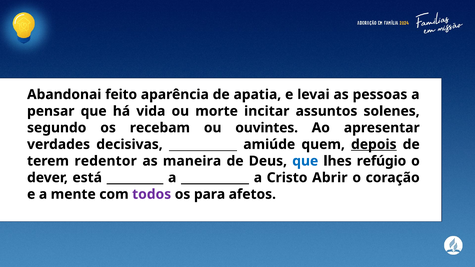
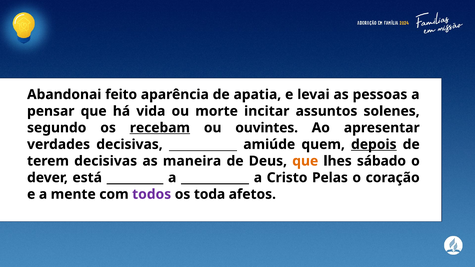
recebam underline: none -> present
terem redentor: redentor -> decisivas
que at (305, 161) colour: blue -> orange
refúgio: refúgio -> sábado
Abrir: Abrir -> Pelas
para: para -> toda
